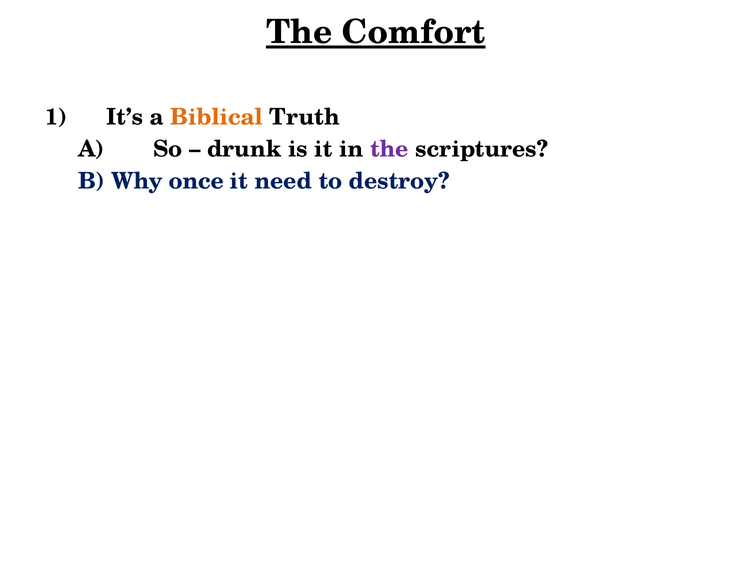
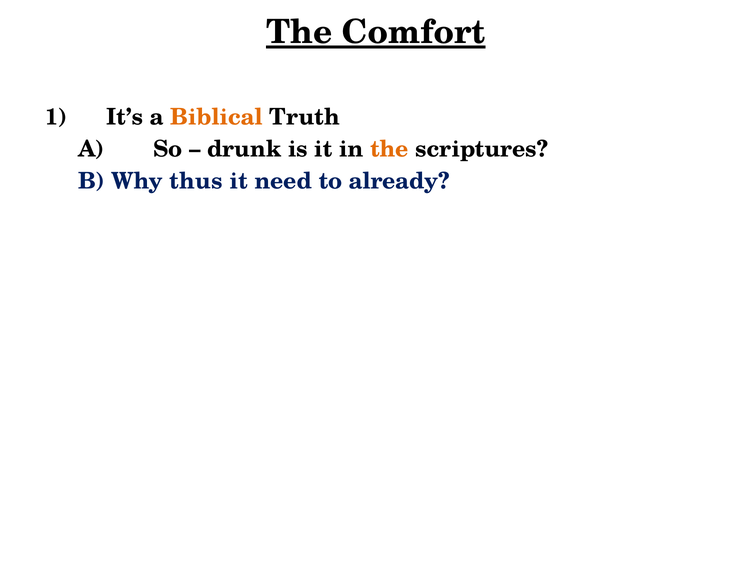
the at (389, 149) colour: purple -> orange
once: once -> thus
destroy: destroy -> already
